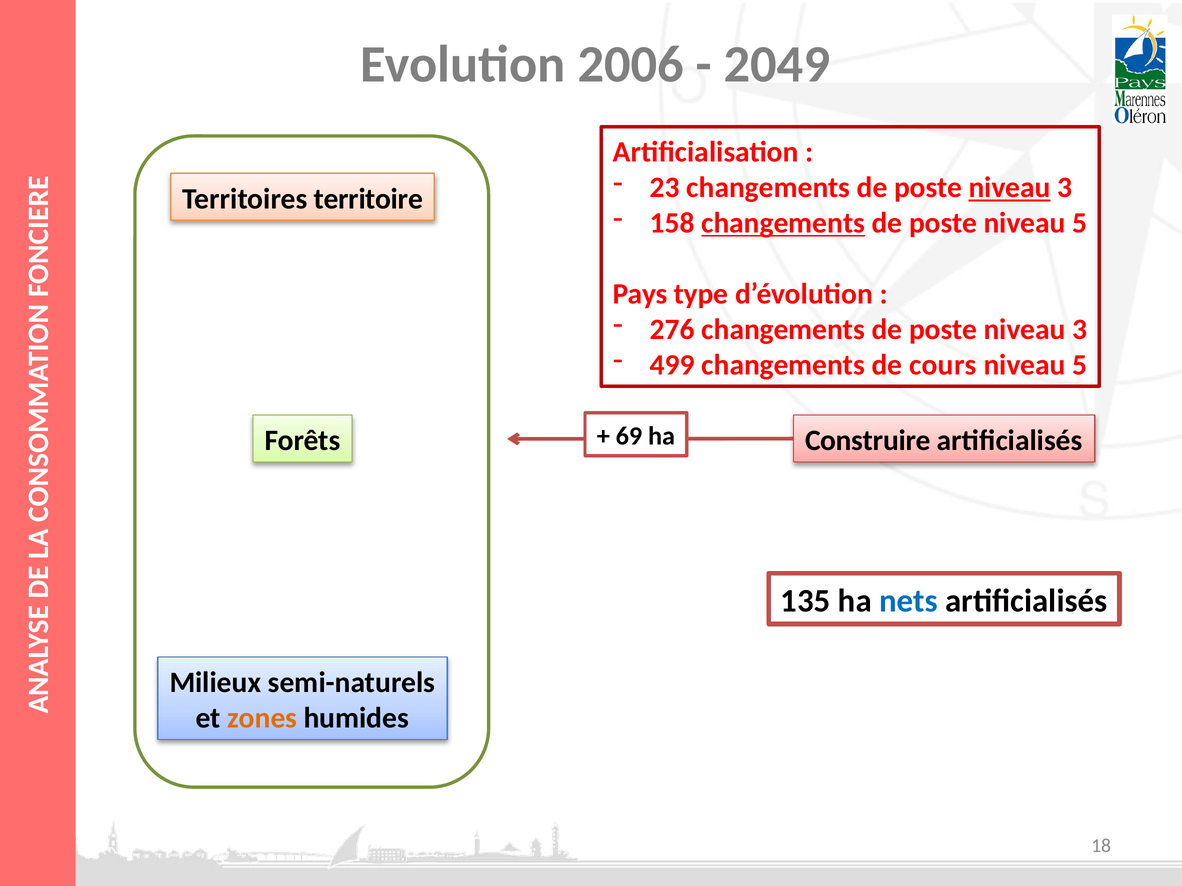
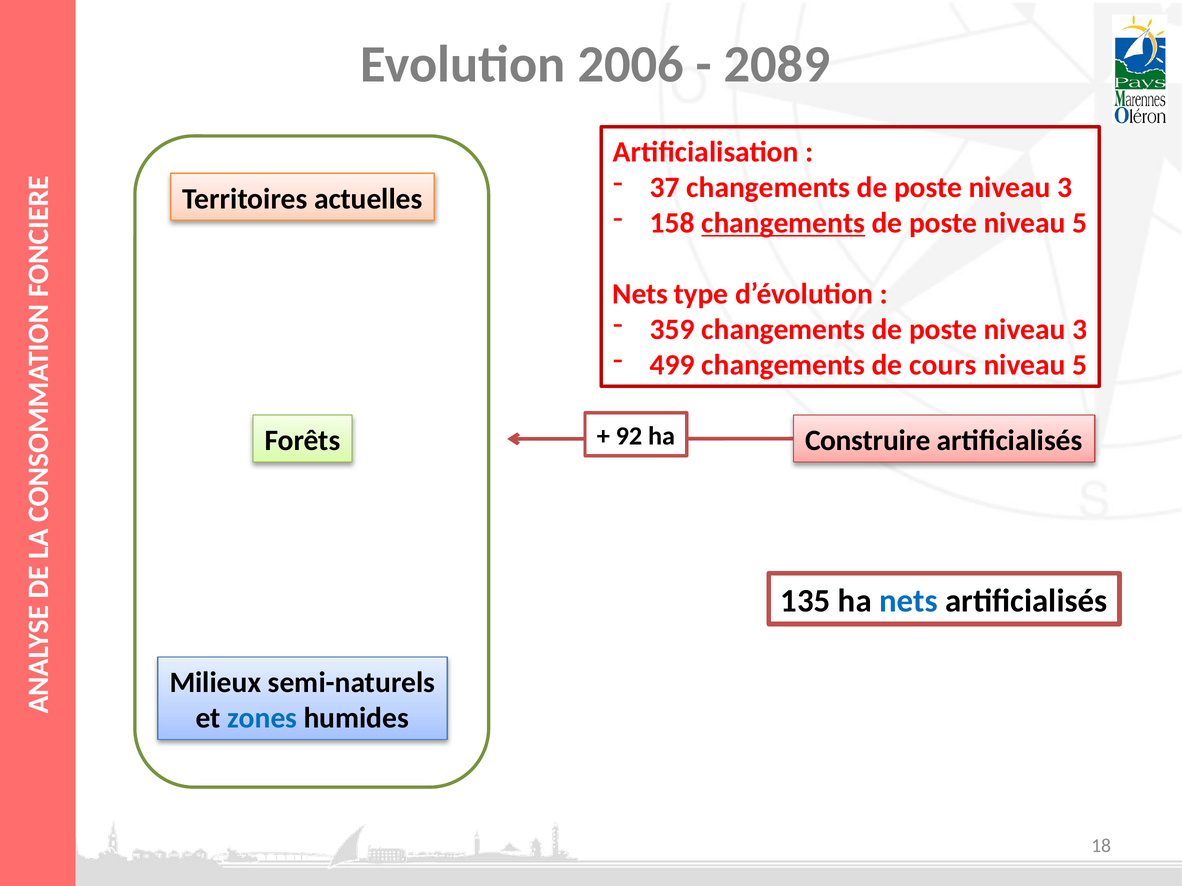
2049: 2049 -> 2089
23: 23 -> 37
niveau at (1010, 188) underline: present -> none
territoire: territoire -> actuelles
Pays at (640, 294): Pays -> Nets
276: 276 -> 359
69: 69 -> 92
zones colour: orange -> blue
